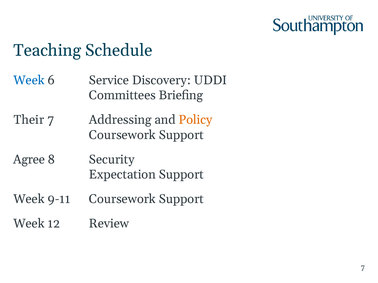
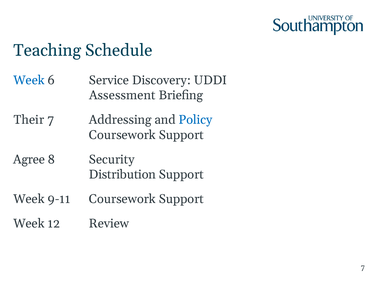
Committees: Committees -> Assessment
Policy colour: orange -> blue
Expectation: Expectation -> Distribution
